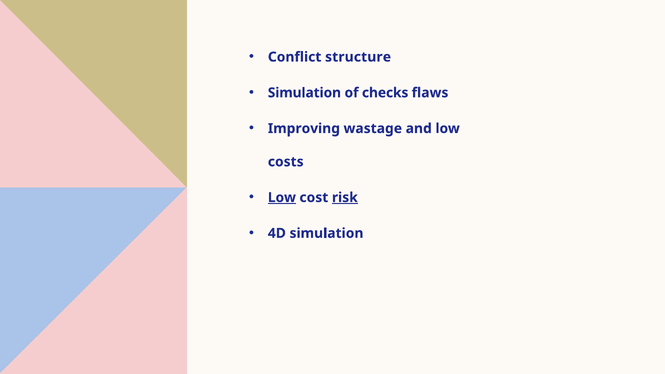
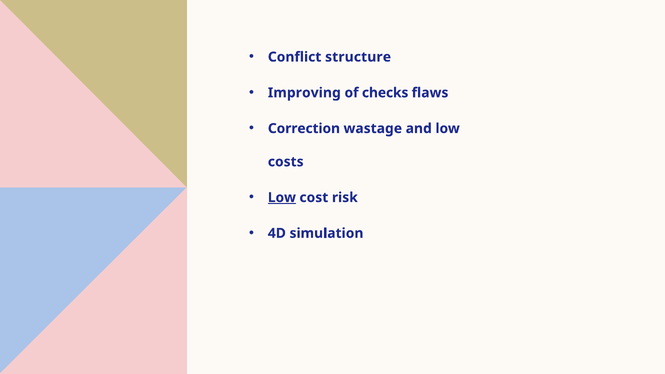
Simulation at (304, 93): Simulation -> Improving
Improving: Improving -> Correction
risk underline: present -> none
